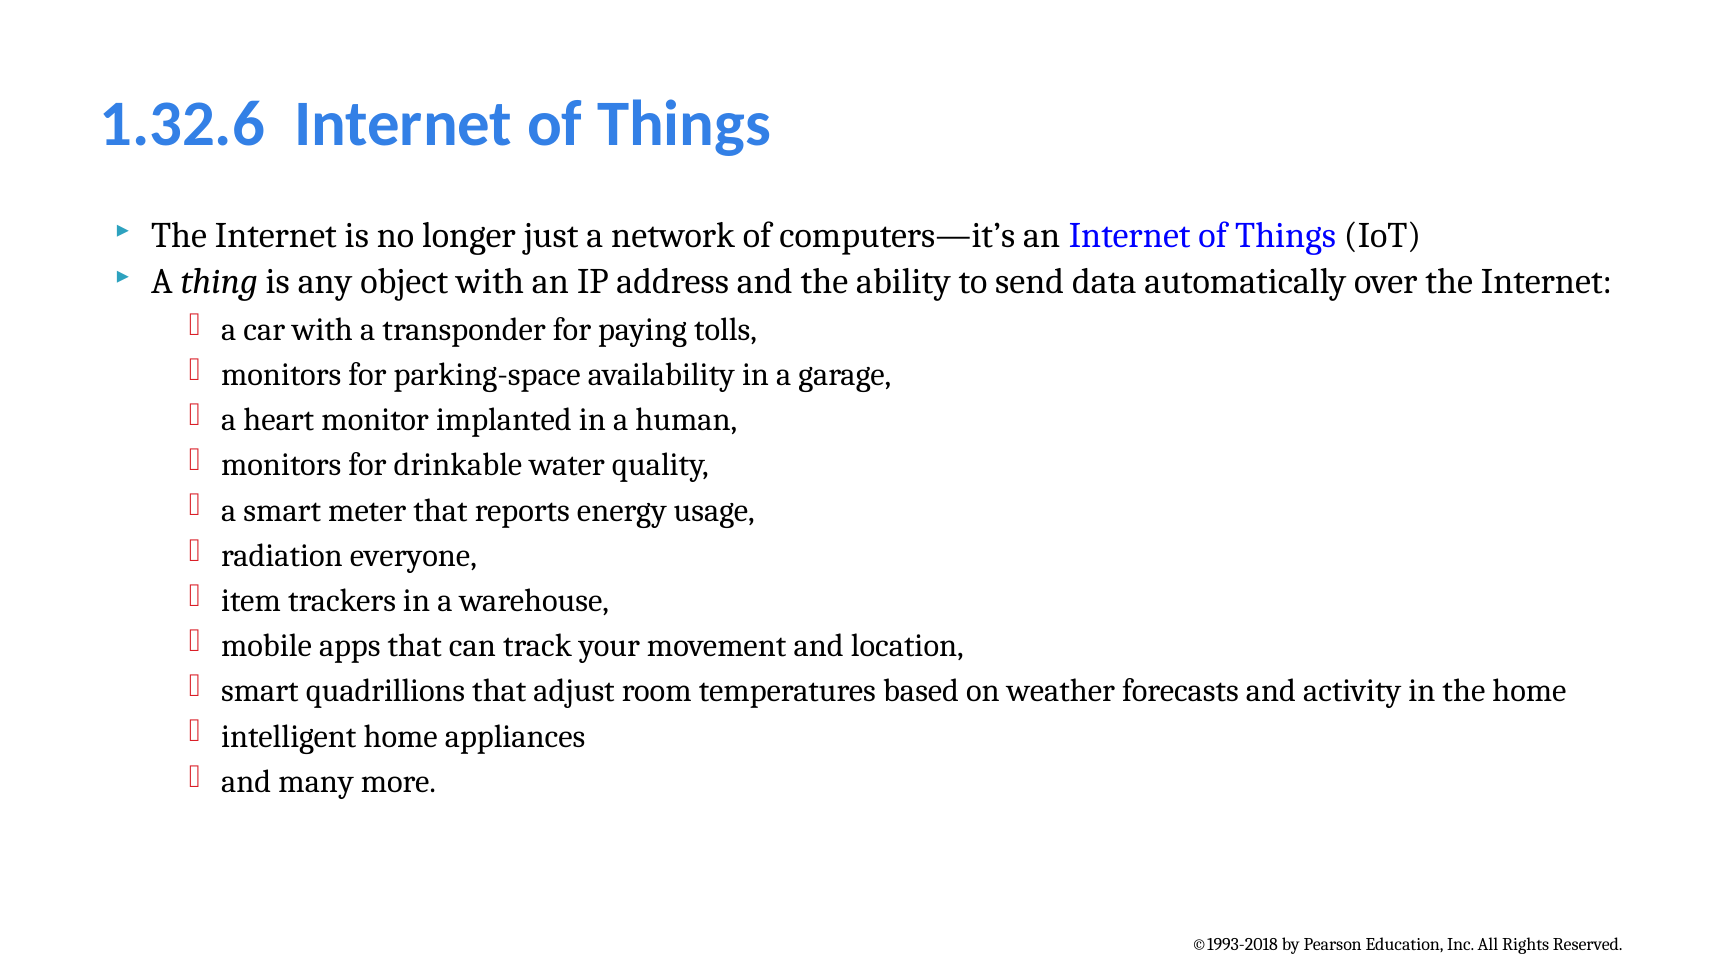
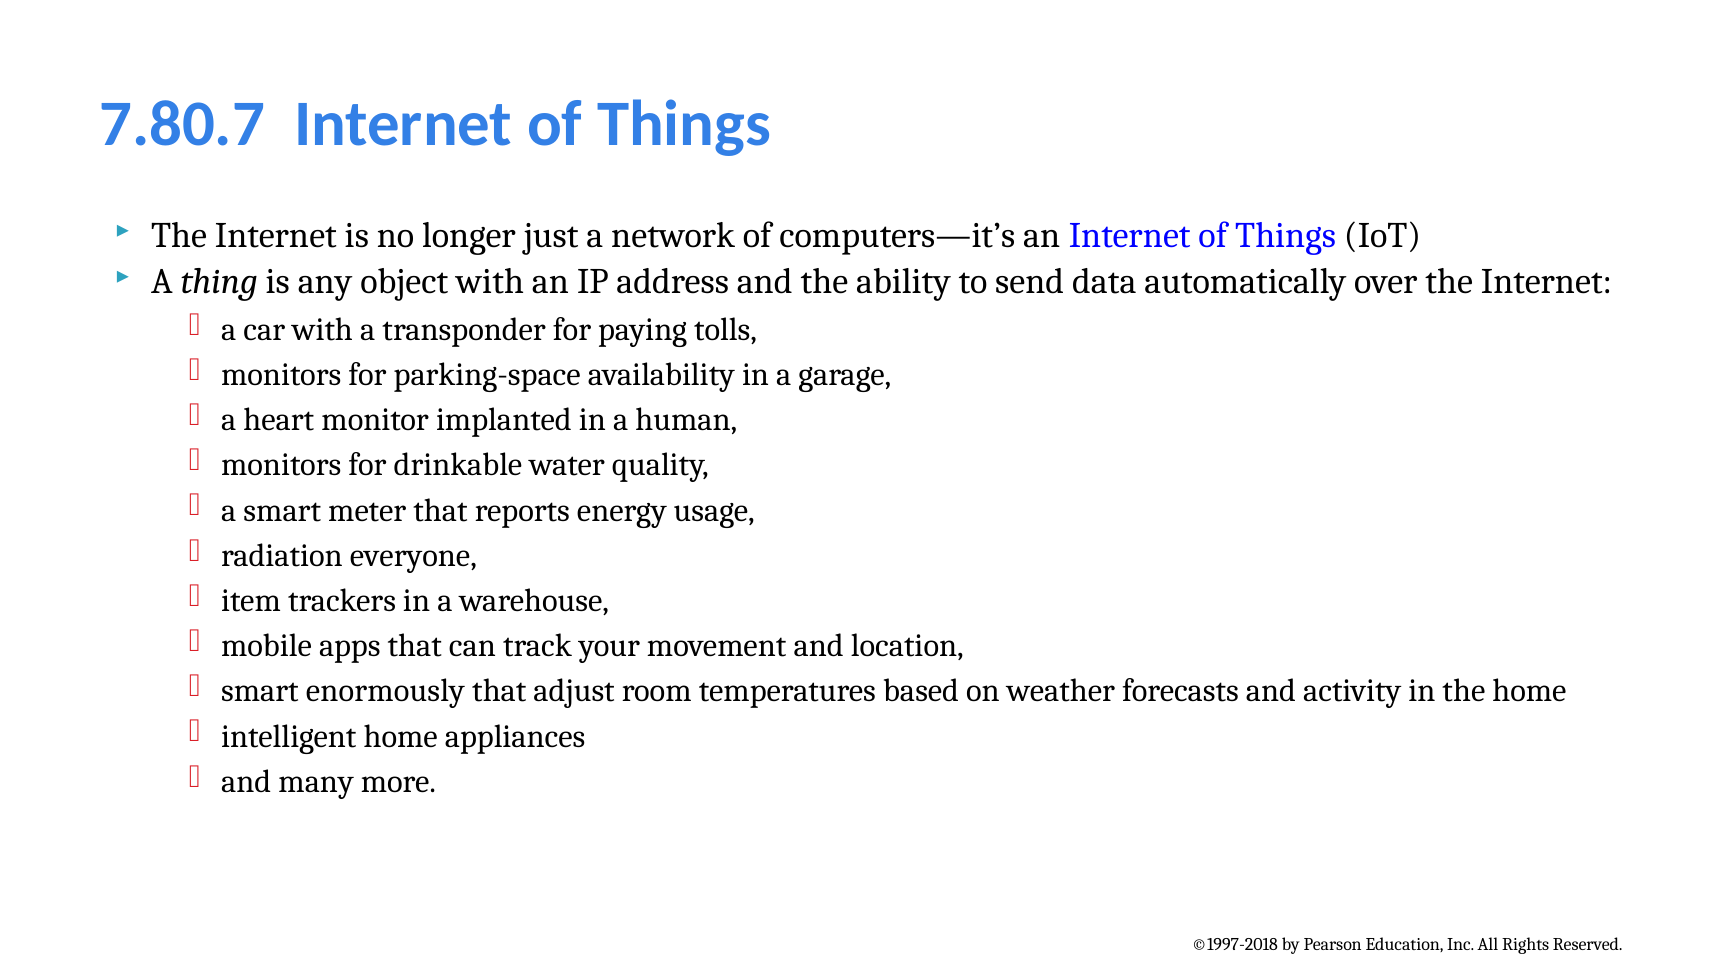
1.32.6: 1.32.6 -> 7.80.7
quadrillions: quadrillions -> enormously
©1993-2018: ©1993-2018 -> ©1997-2018
